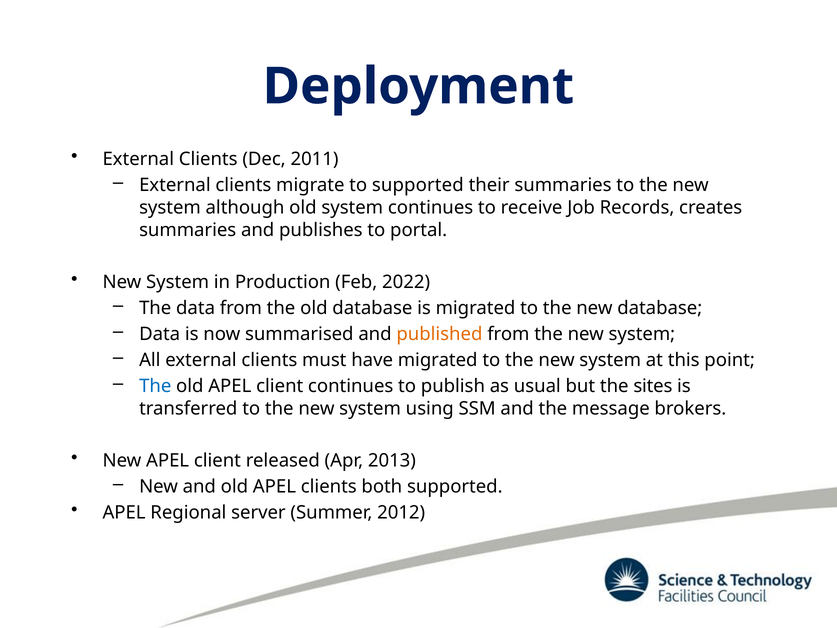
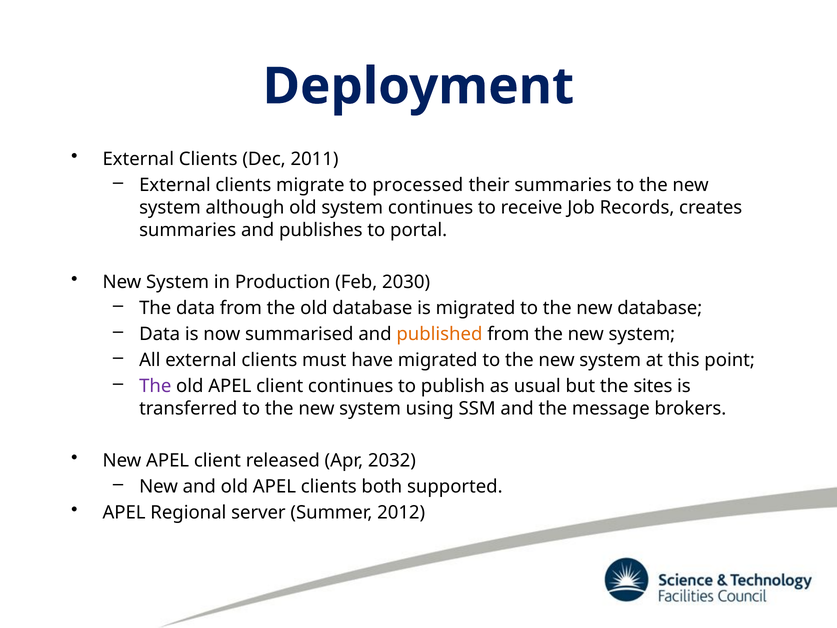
to supported: supported -> processed
2022: 2022 -> 2030
The at (155, 386) colour: blue -> purple
2013: 2013 -> 2032
